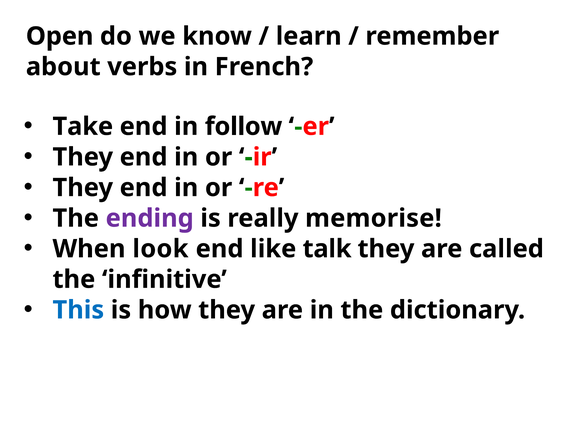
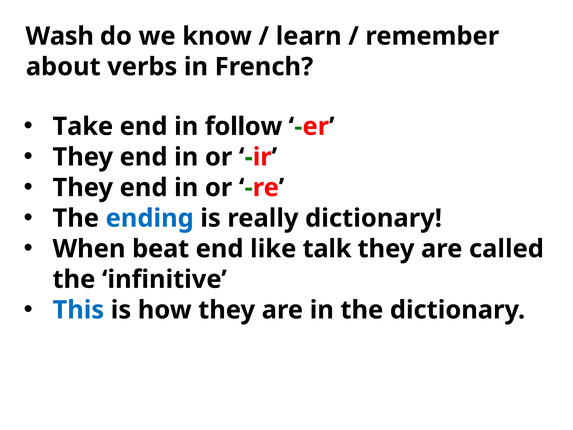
Open: Open -> Wash
ending colour: purple -> blue
really memorise: memorise -> dictionary
look: look -> beat
